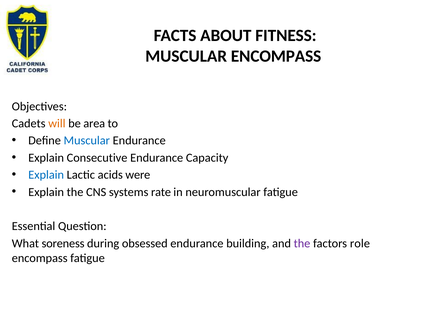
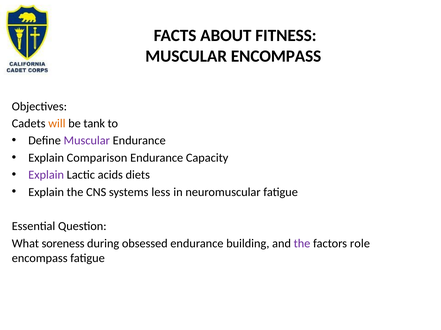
area: area -> tank
Muscular at (87, 141) colour: blue -> purple
Consecutive: Consecutive -> Comparison
Explain at (46, 175) colour: blue -> purple
were: were -> diets
rate: rate -> less
